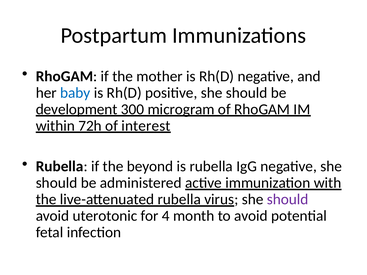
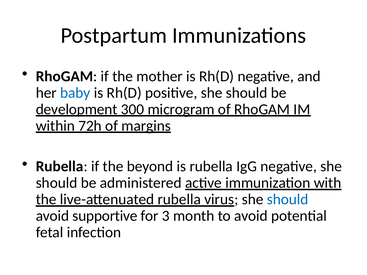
interest: interest -> margins
should at (288, 200) colour: purple -> blue
uterotonic: uterotonic -> supportive
4: 4 -> 3
